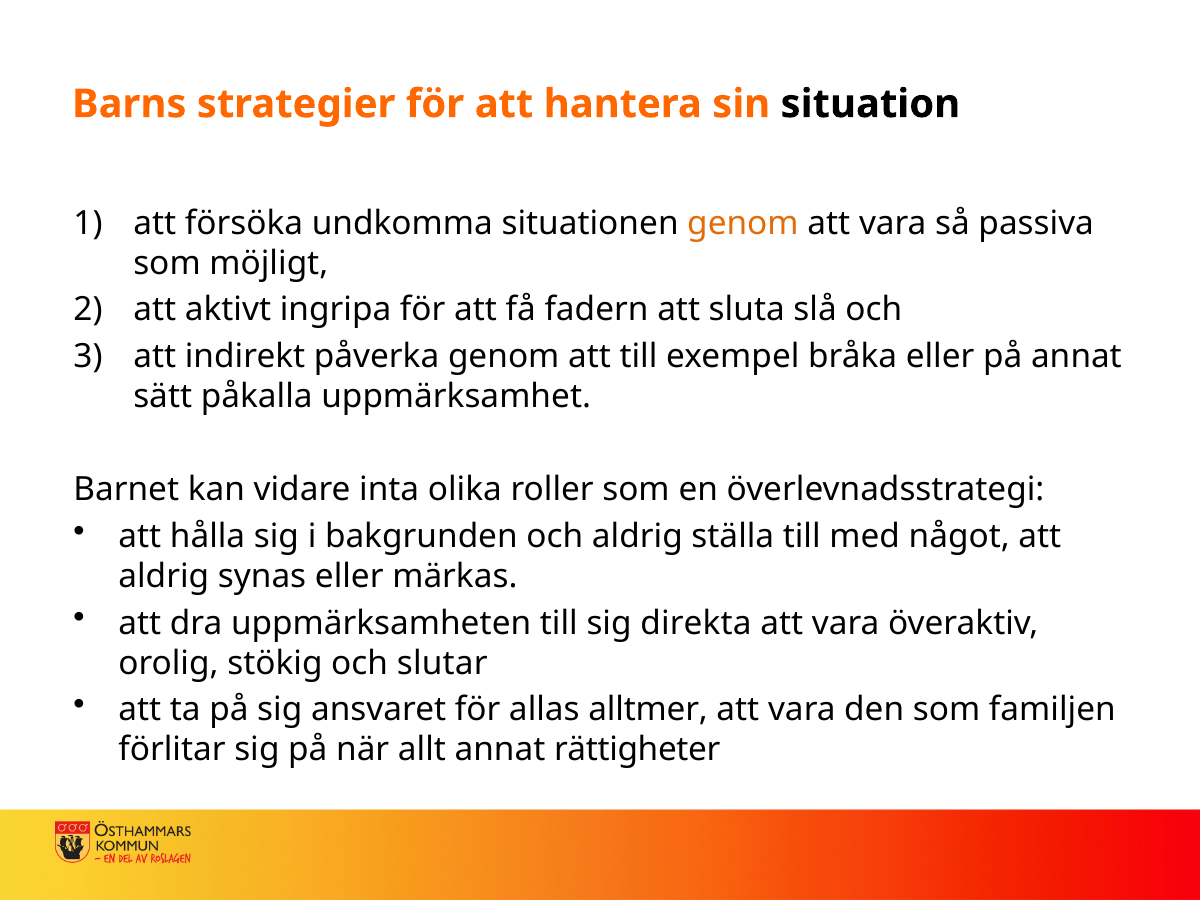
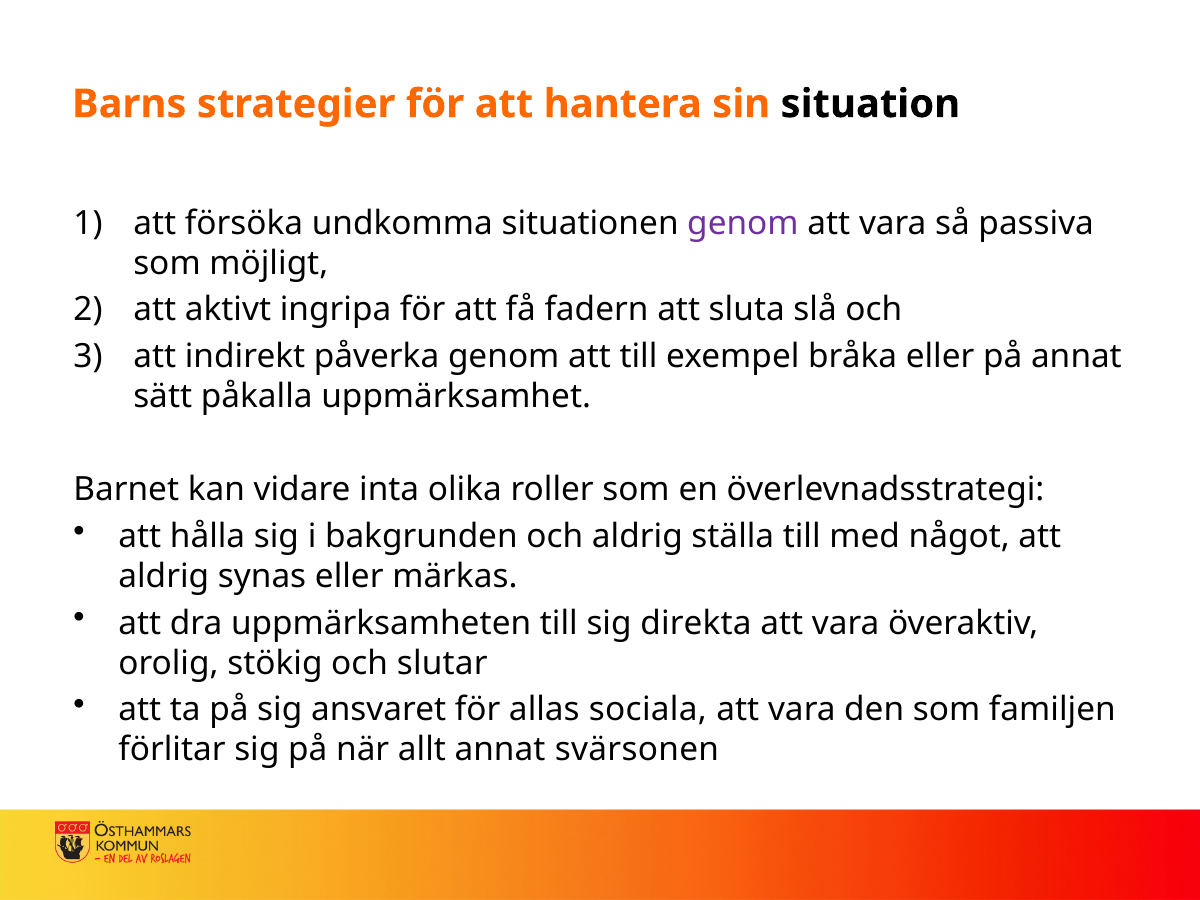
genom at (743, 223) colour: orange -> purple
alltmer: alltmer -> sociala
rättigheter: rättigheter -> svärsonen
